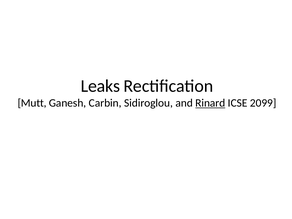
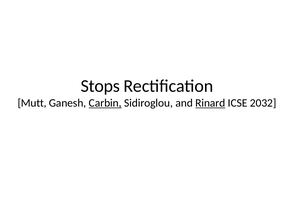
Leaks: Leaks -> Stops
Carbin underline: none -> present
2099: 2099 -> 2032
